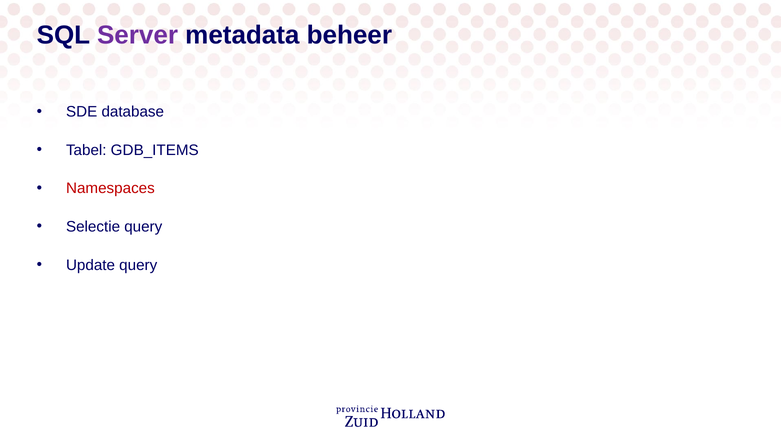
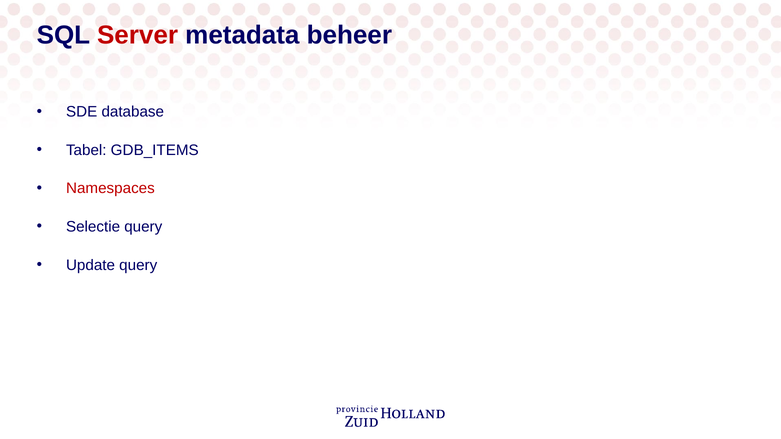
Server colour: purple -> red
